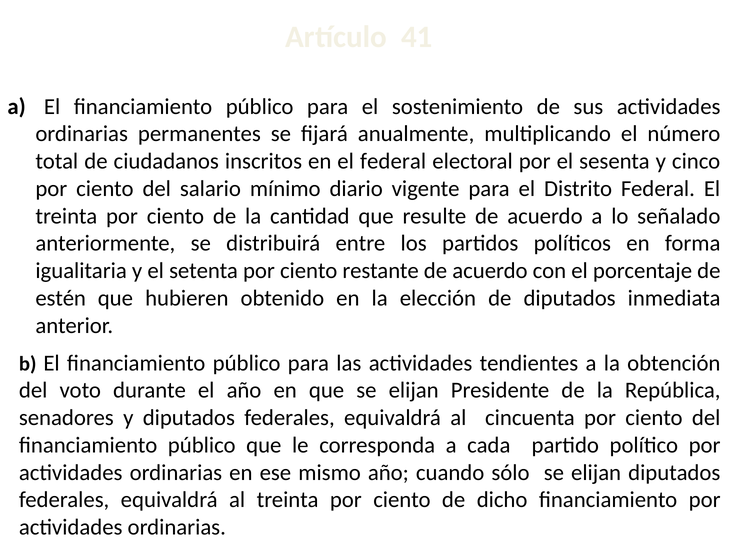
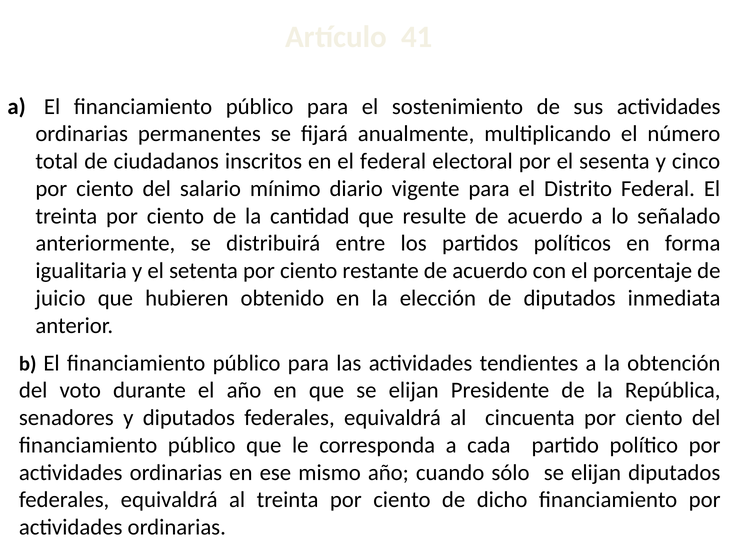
estén: estén -> juicio
